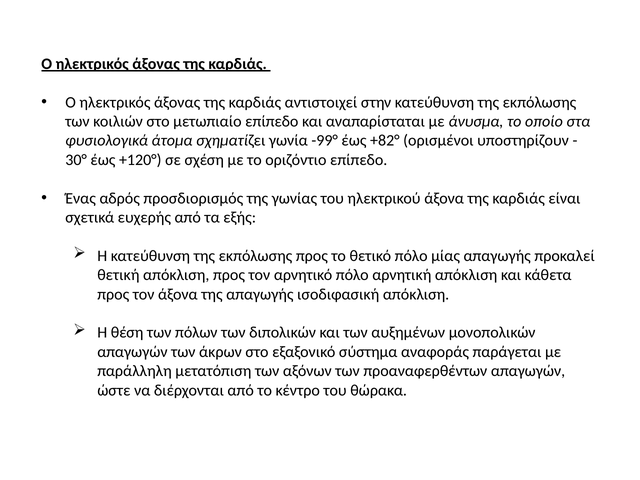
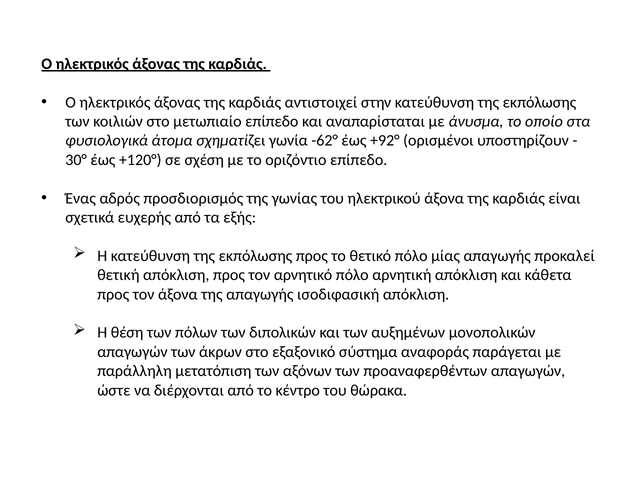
-99°: -99° -> -62°
+82°: +82° -> +92°
